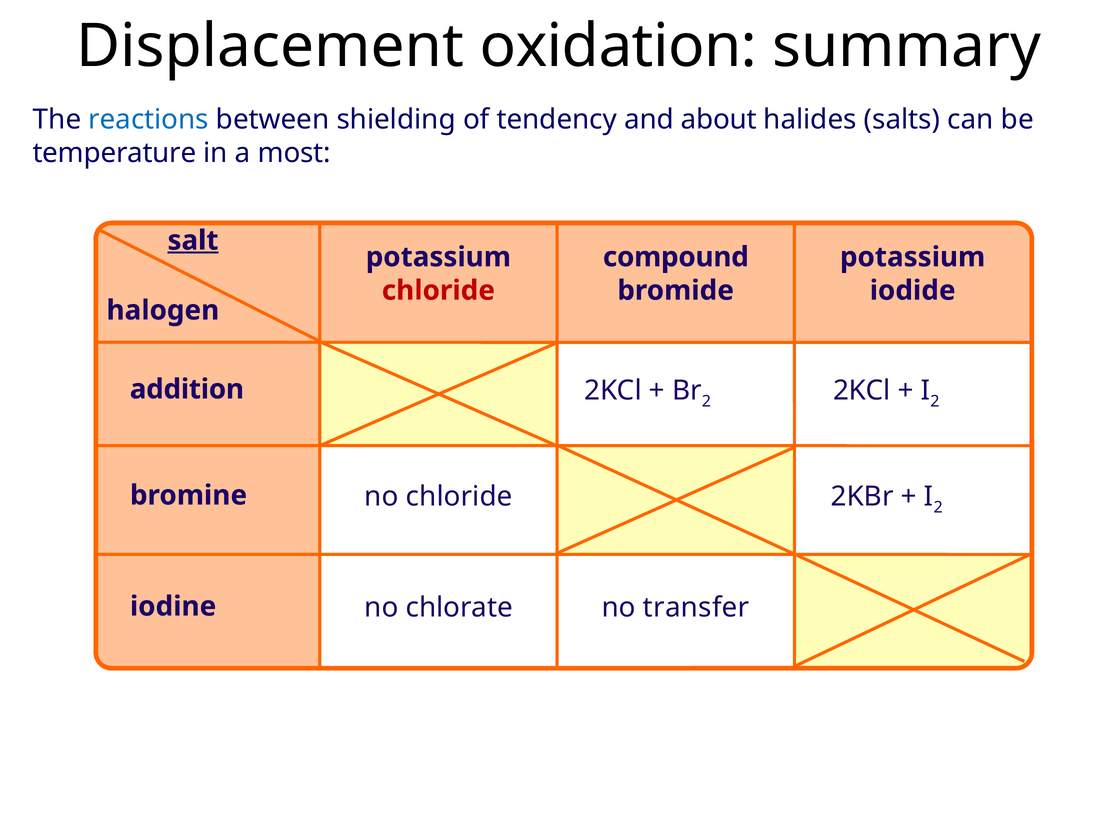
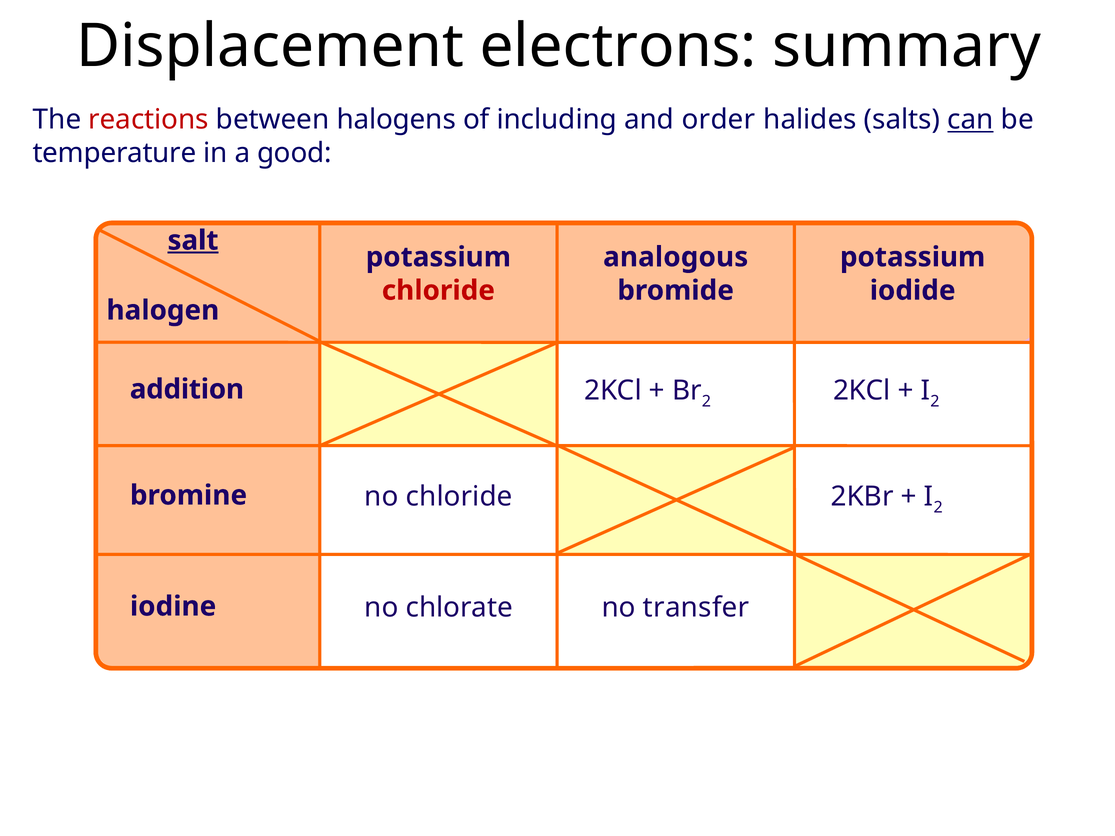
oxidation: oxidation -> electrons
reactions colour: blue -> red
shielding: shielding -> halogens
tendency: tendency -> including
about: about -> order
can underline: none -> present
most: most -> good
compound: compound -> analogous
